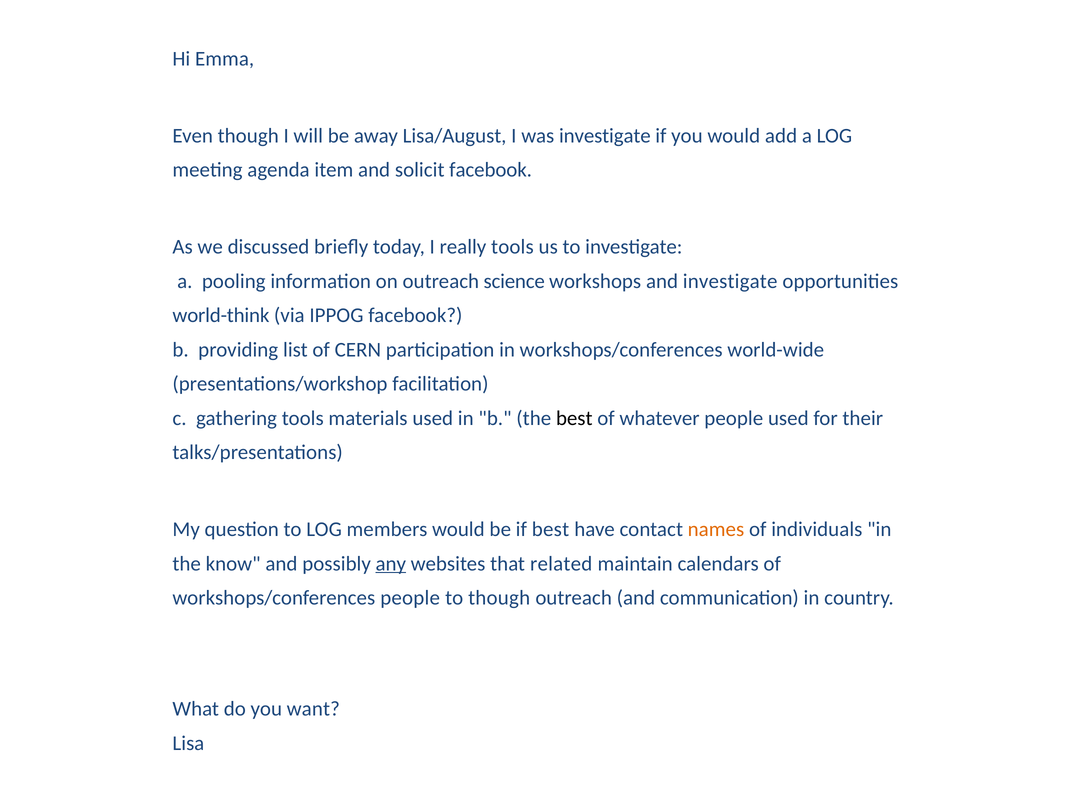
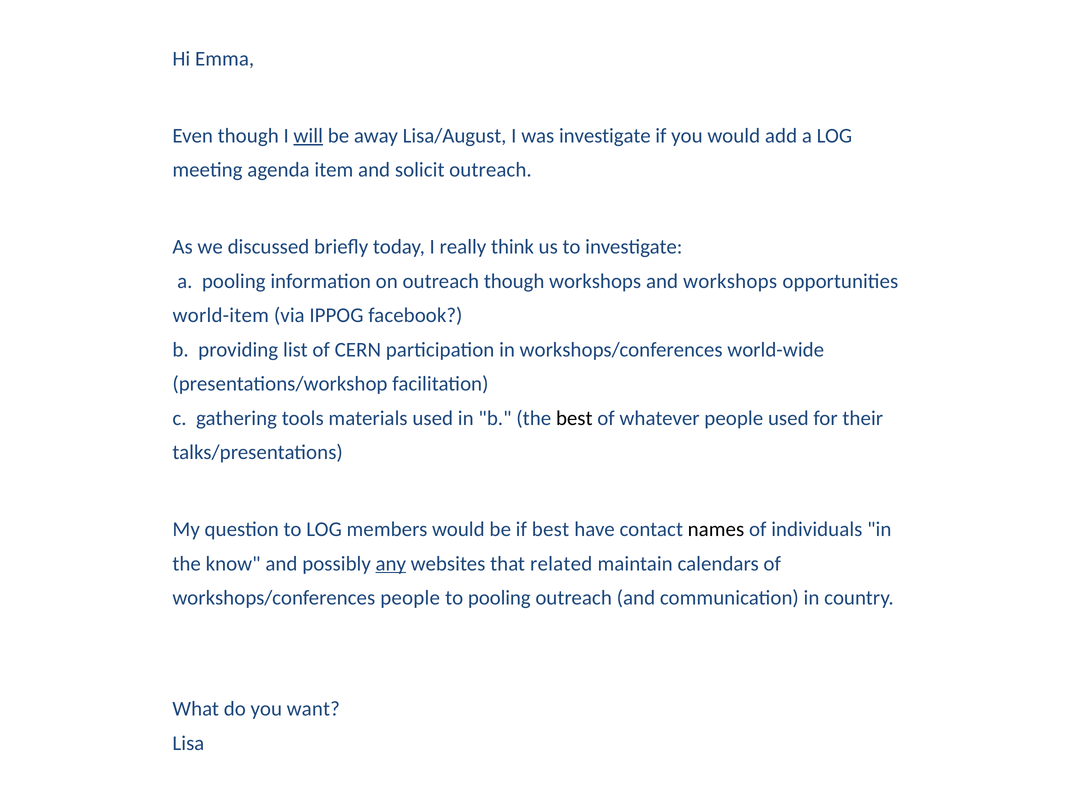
will underline: none -> present
solicit facebook: facebook -> outreach
really tools: tools -> think
outreach science: science -> though
and investigate: investigate -> workshops
world-think: world-think -> world-item
names colour: orange -> black
to though: though -> pooling
